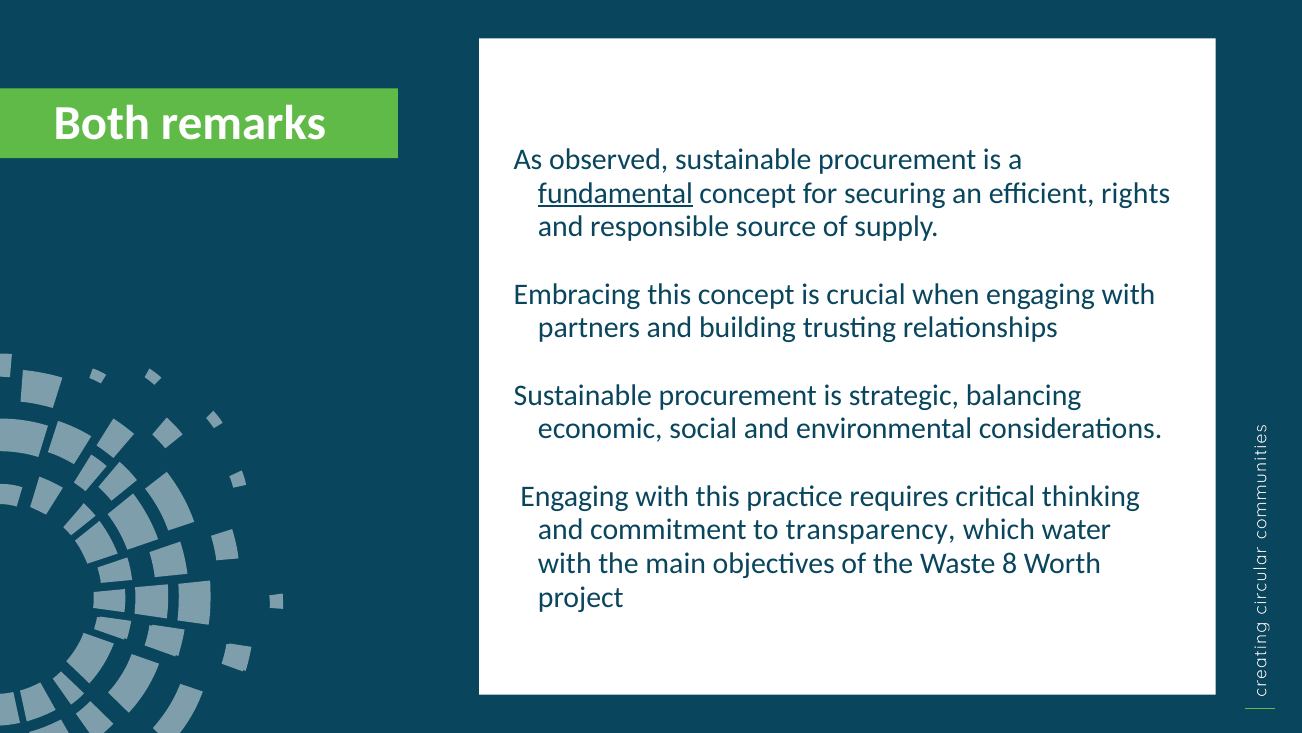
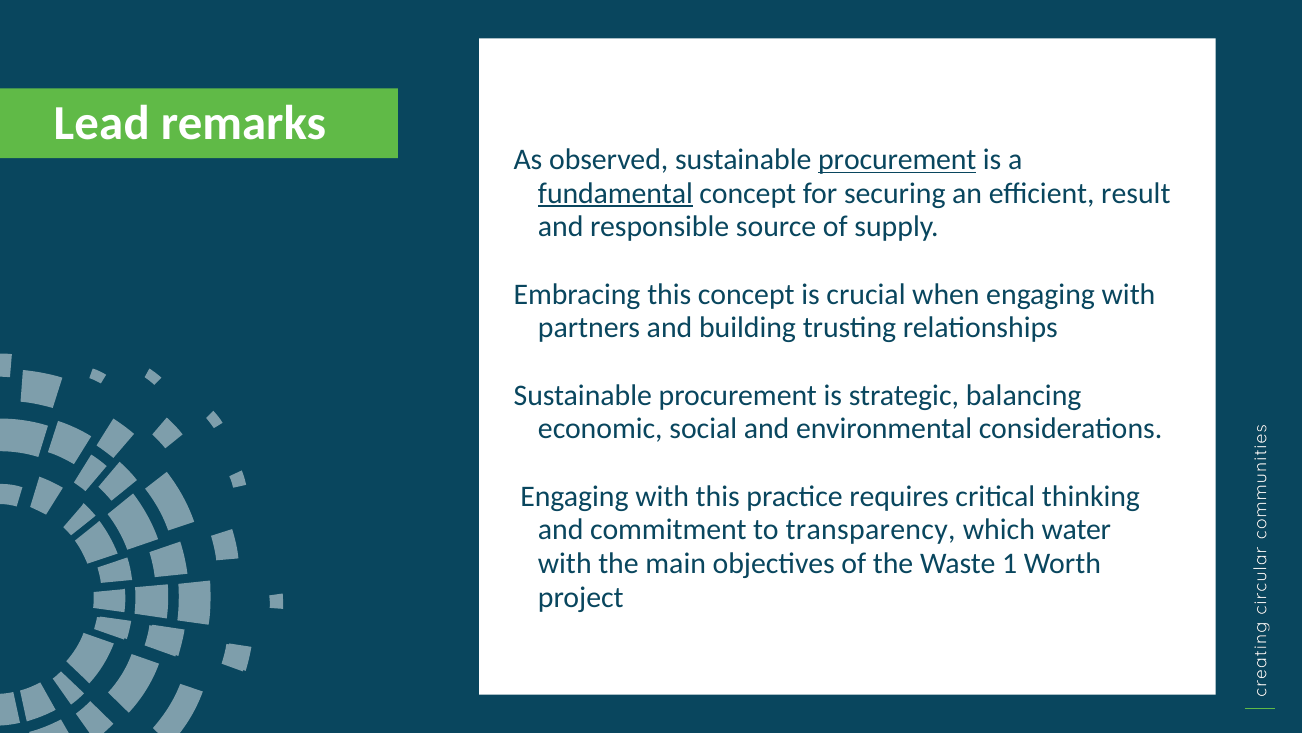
Both: Both -> Lead
procurement at (897, 160) underline: none -> present
rights: rights -> result
8: 8 -> 1
